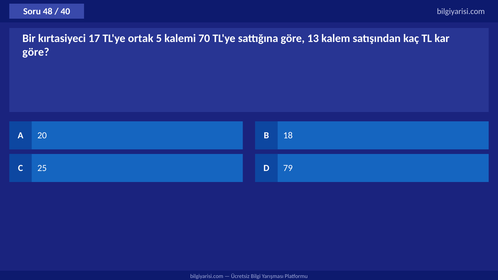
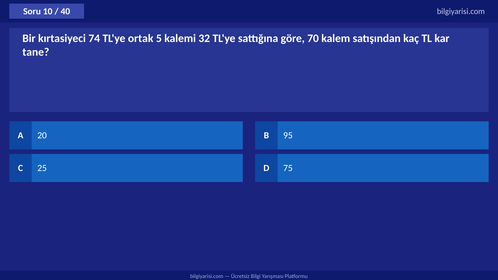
48: 48 -> 10
17: 17 -> 74
70: 70 -> 32
13: 13 -> 70
göre at (36, 52): göre -> tane
18: 18 -> 95
79: 79 -> 75
